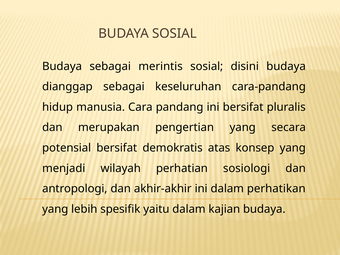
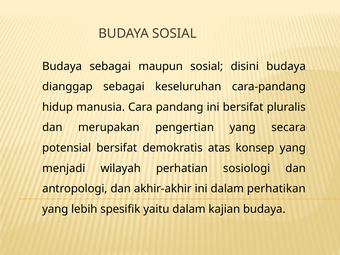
merintis: merintis -> maupun
